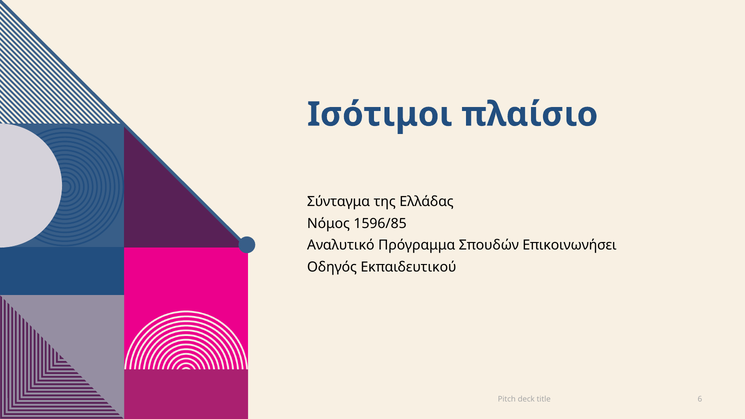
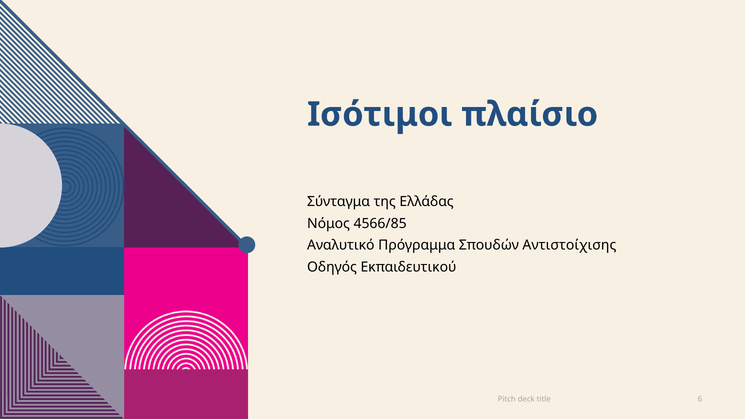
1596/85: 1596/85 -> 4566/85
Επικοινωνήσει: Επικοινωνήσει -> Αντιστοίχισης
